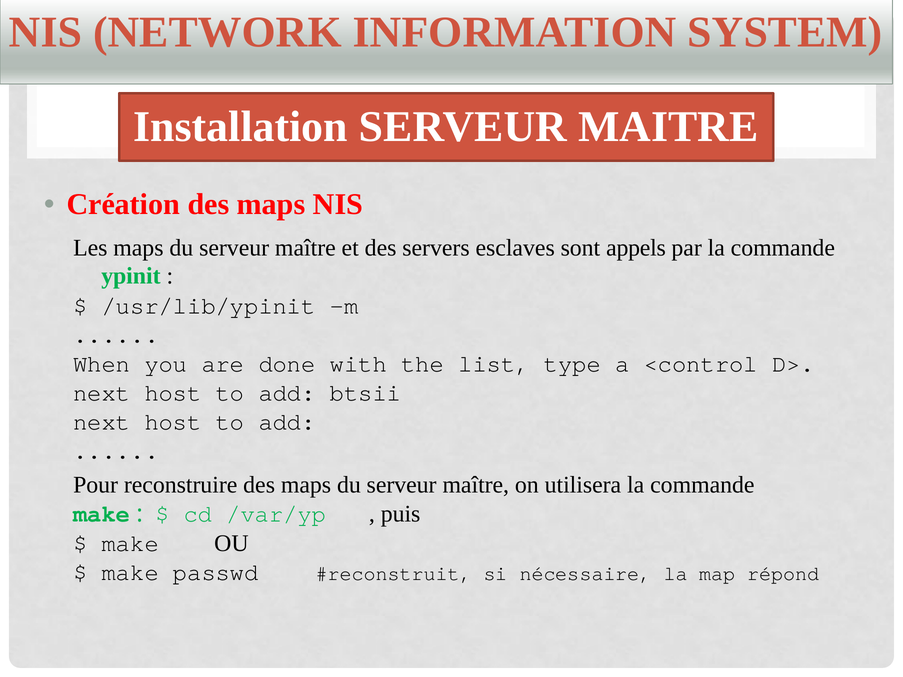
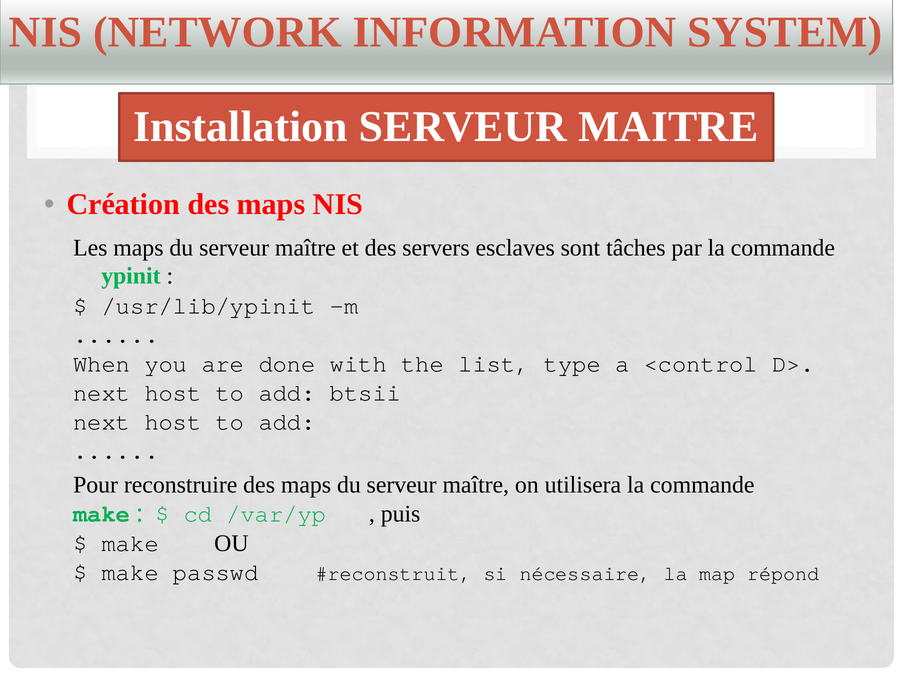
appels: appels -> tâches
